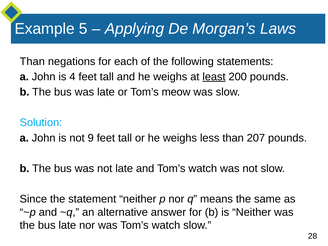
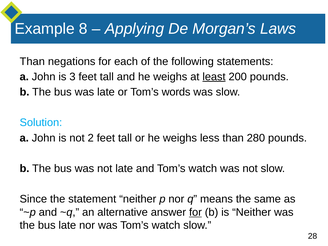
5: 5 -> 8
4: 4 -> 3
meow: meow -> words
9: 9 -> 2
207: 207 -> 280
for at (195, 212) underline: none -> present
